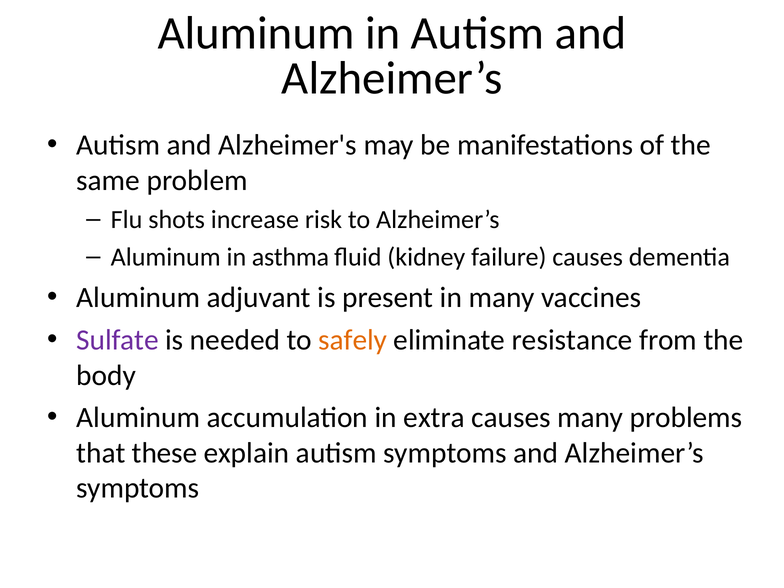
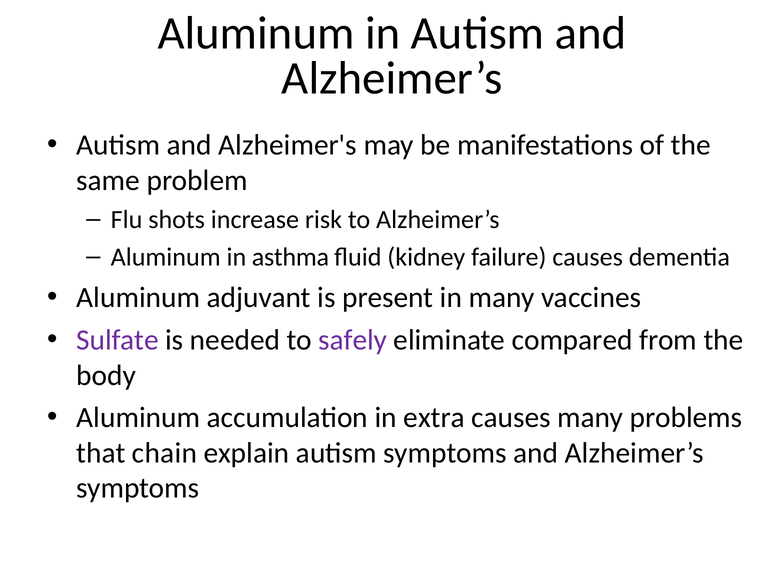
safely colour: orange -> purple
resistance: resistance -> compared
these: these -> chain
